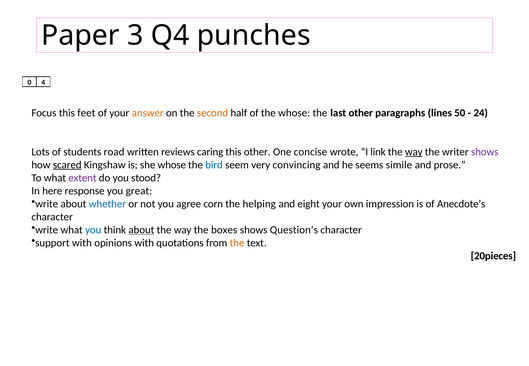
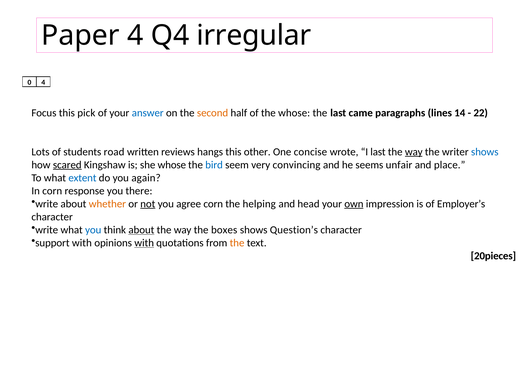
Paper 3: 3 -> 4
punches: punches -> irregular
feet: feet -> pick
answer colour: orange -> blue
last other: other -> came
50: 50 -> 14
24: 24 -> 22
caring: caring -> hangs
I link: link -> last
shows at (485, 152) colour: purple -> blue
simile: simile -> unfair
prose: prose -> place
extent colour: purple -> blue
stood: stood -> again
In here: here -> corn
great: great -> there
whether colour: blue -> orange
not underline: none -> present
eight: eight -> head
own underline: none -> present
Anecdote’s: Anecdote’s -> Employer’s
with at (144, 243) underline: none -> present
